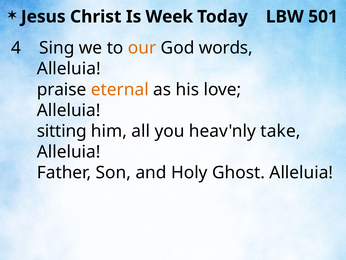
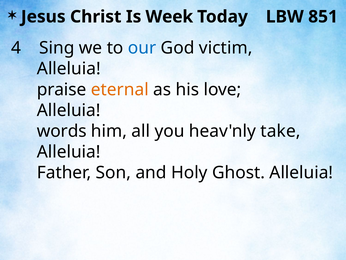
501: 501 -> 851
our colour: orange -> blue
words: words -> victim
sitting: sitting -> words
